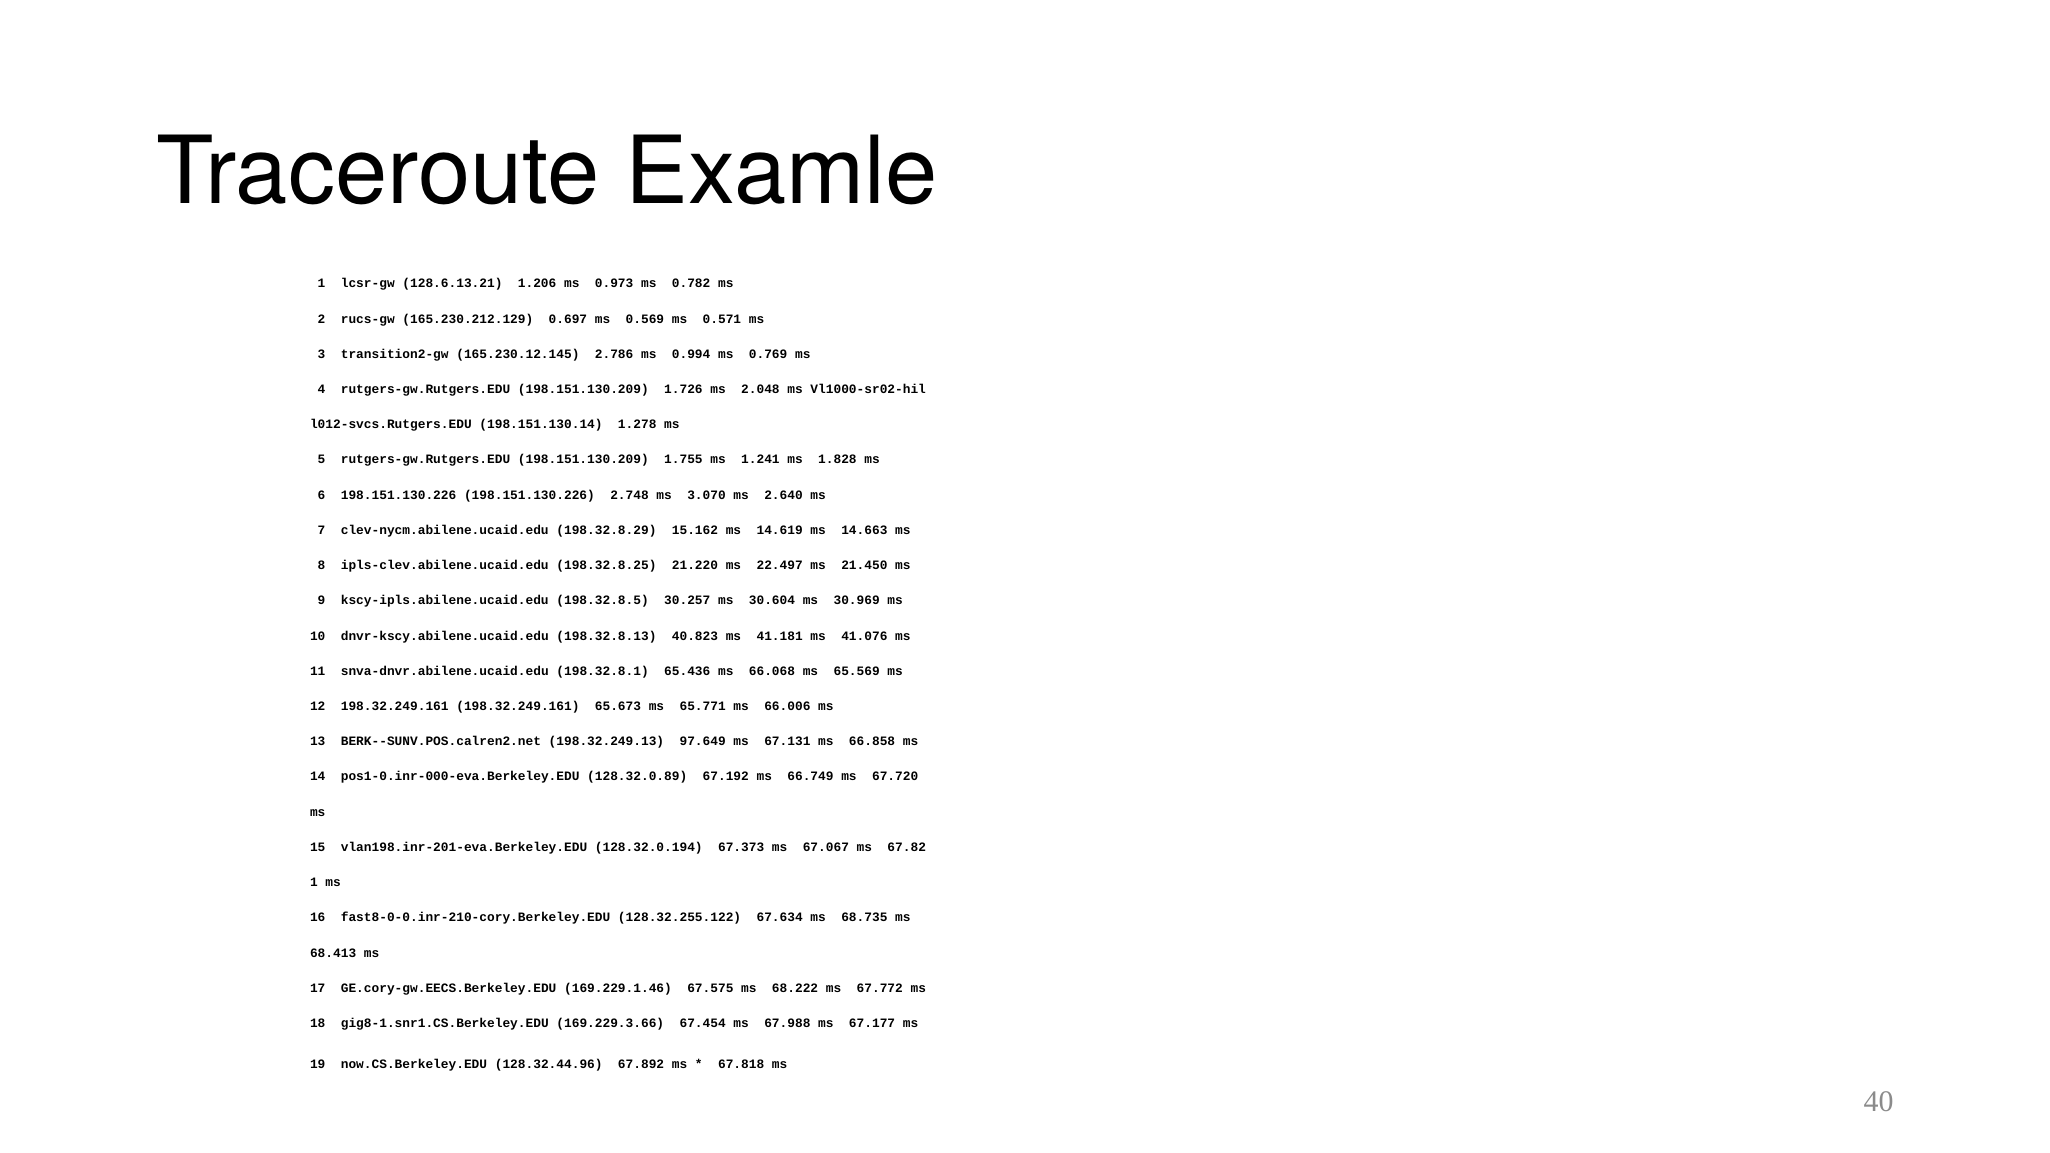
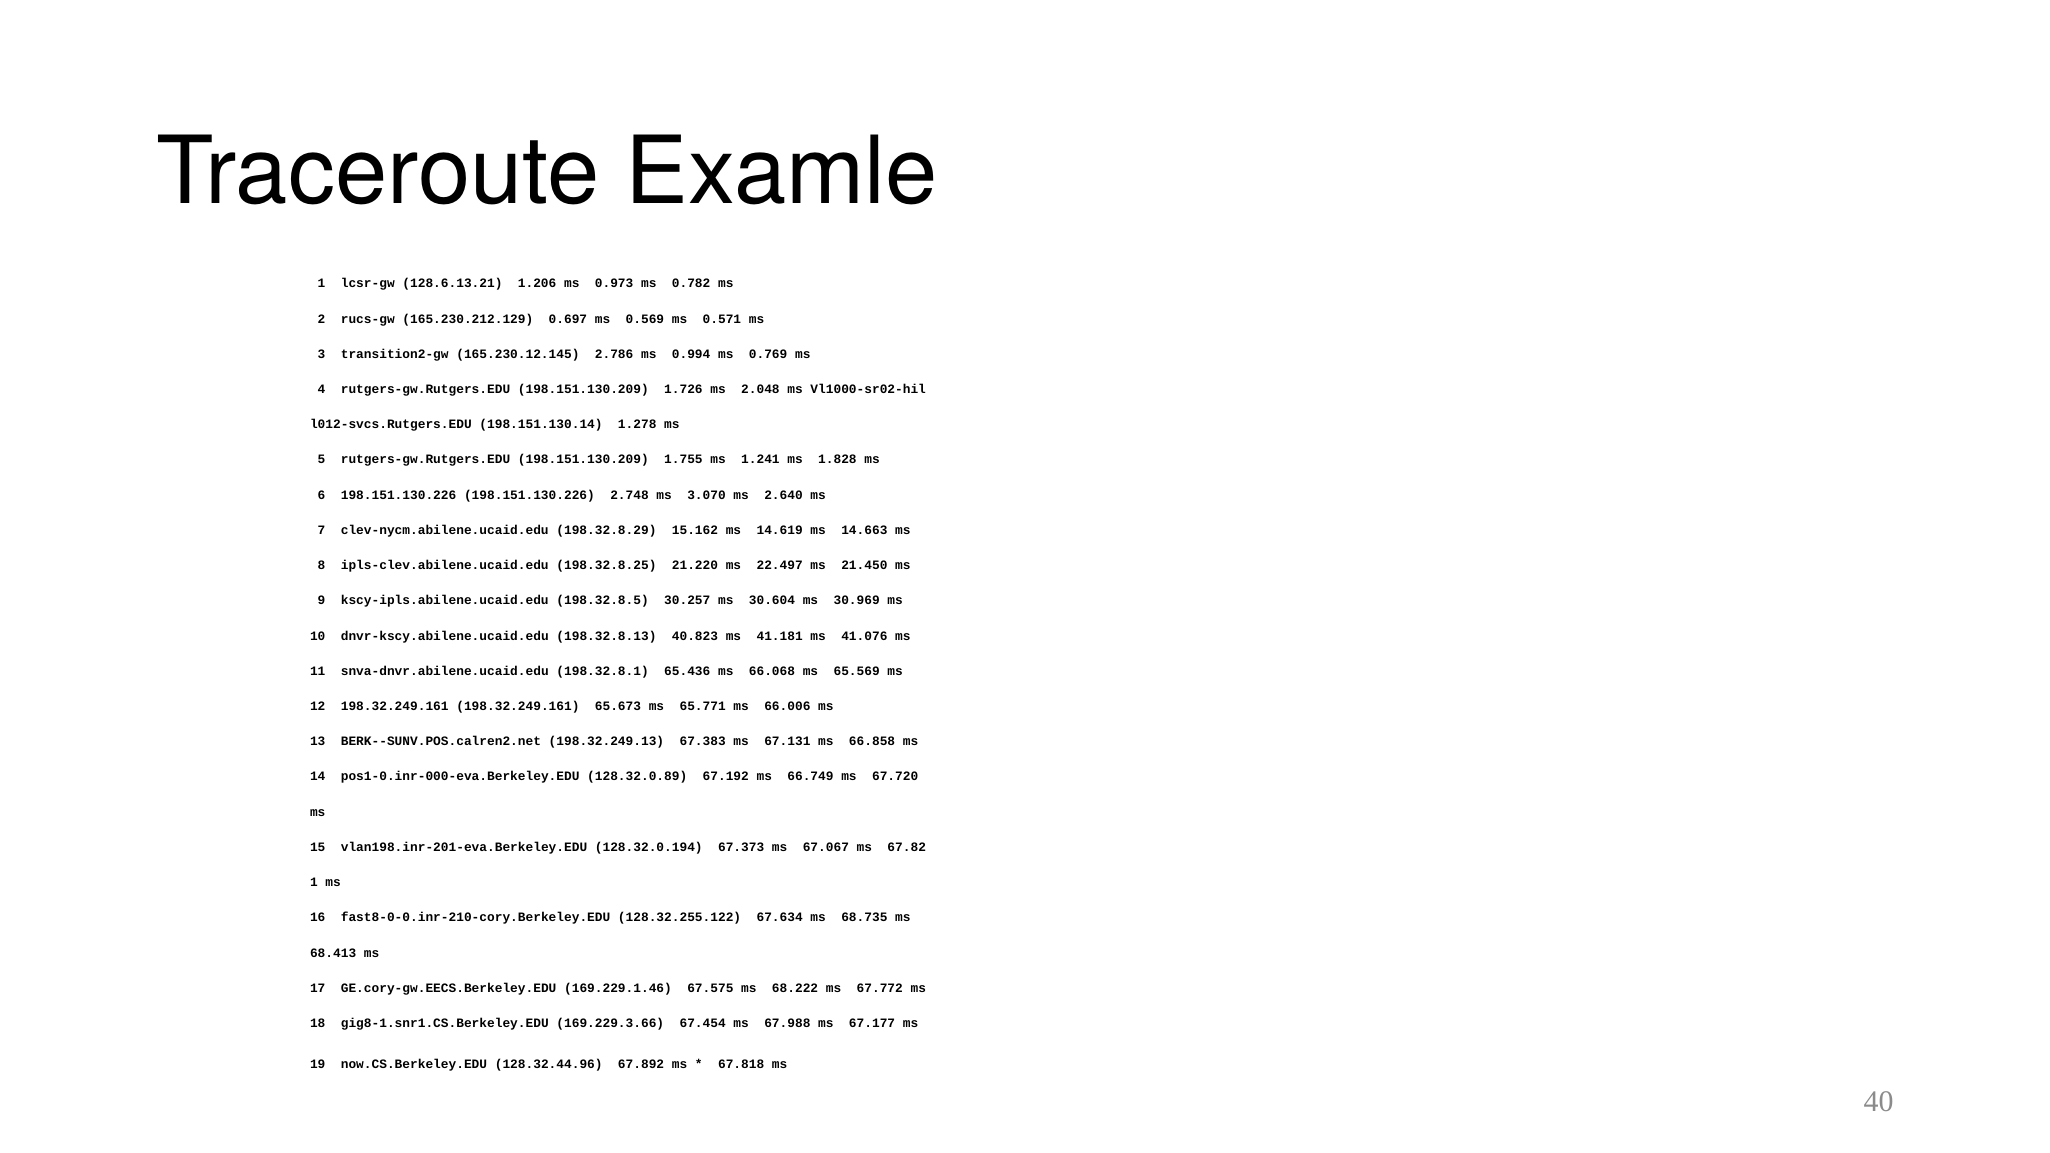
97.649: 97.649 -> 67.383
